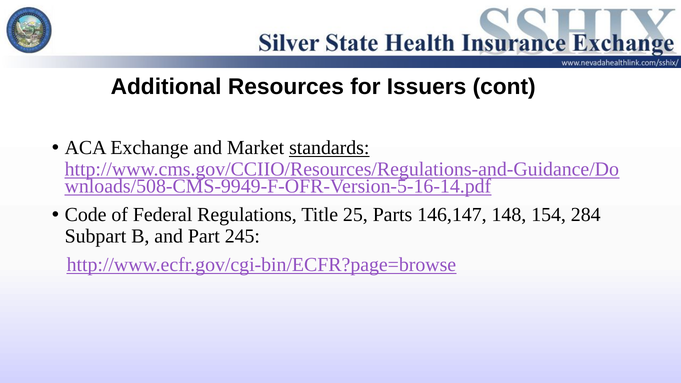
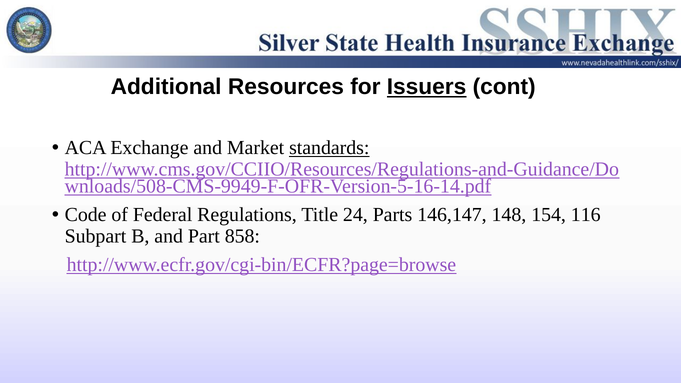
Issuers underline: none -> present
25: 25 -> 24
284: 284 -> 116
245: 245 -> 858
